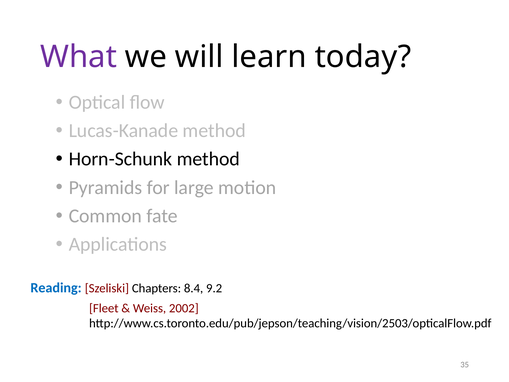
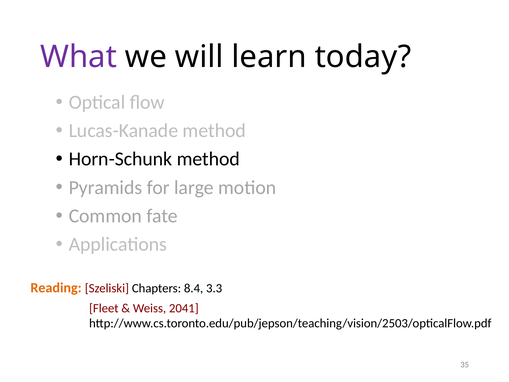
Reading colour: blue -> orange
9.2: 9.2 -> 3.3
2002: 2002 -> 2041
